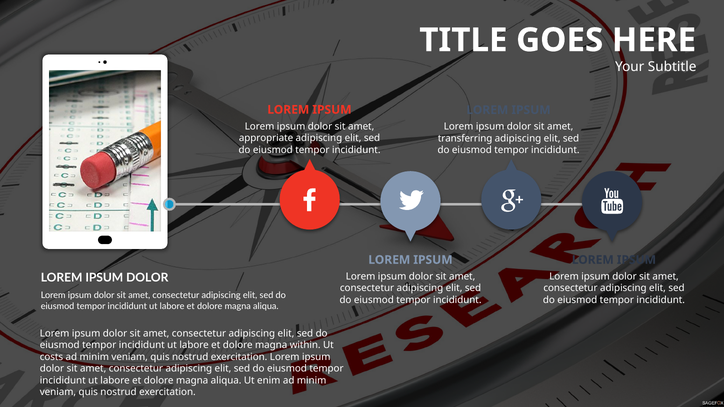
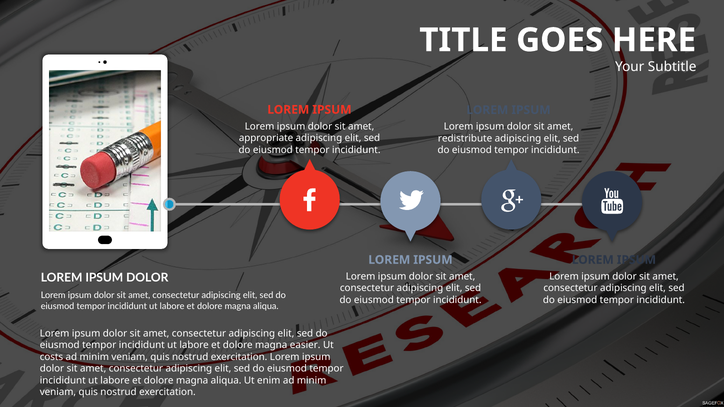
transferring: transferring -> redistribute
within: within -> easier
